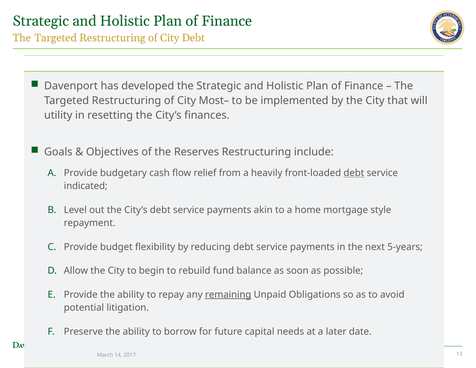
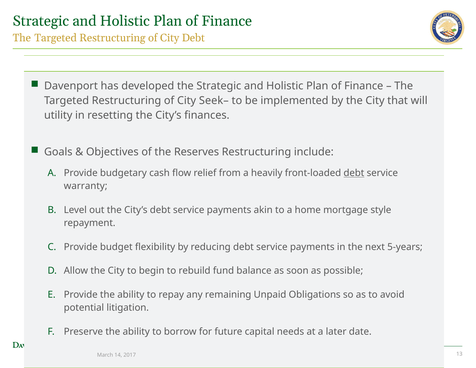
Most–: Most– -> Seek–
indicated: indicated -> warranty
remaining underline: present -> none
